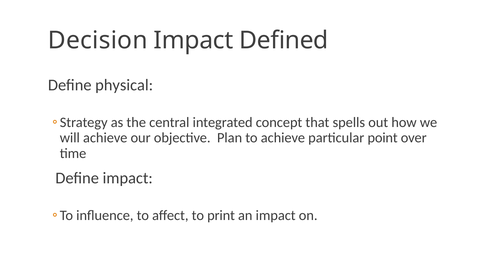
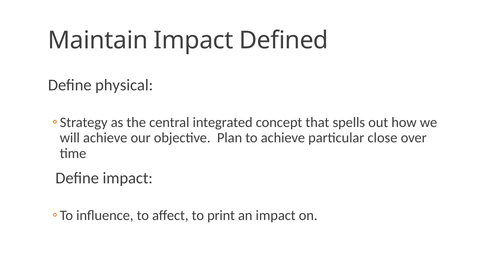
Decision: Decision -> Maintain
point: point -> close
